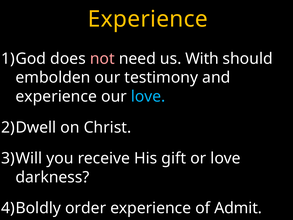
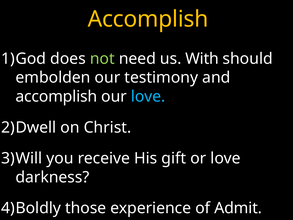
Experience at (148, 19): Experience -> Accomplish
not colour: pink -> light green
experience at (56, 96): experience -> accomplish
order: order -> those
